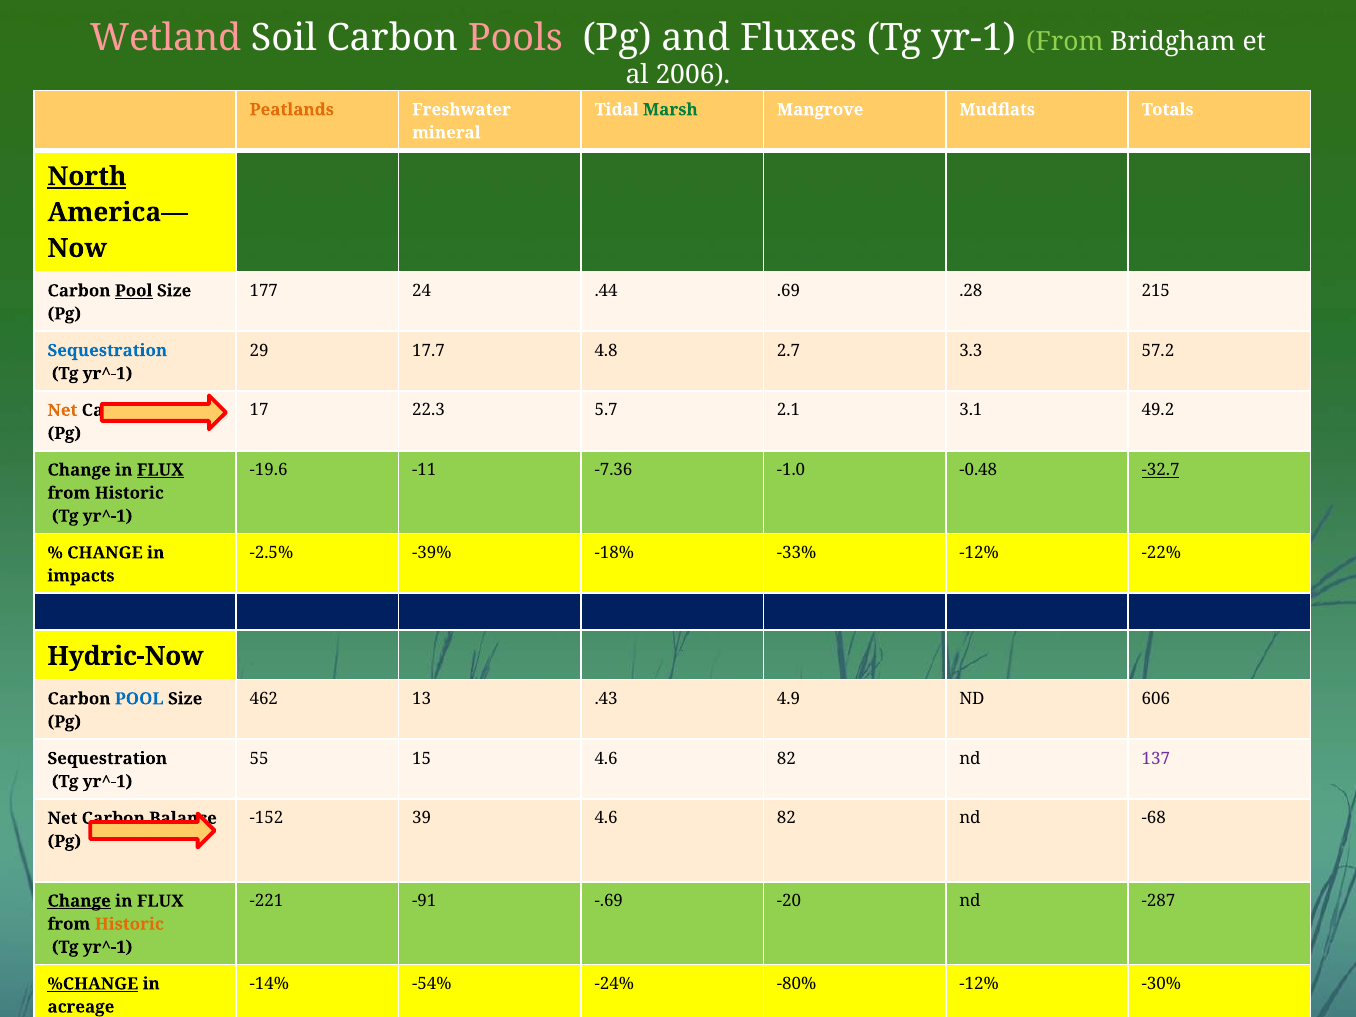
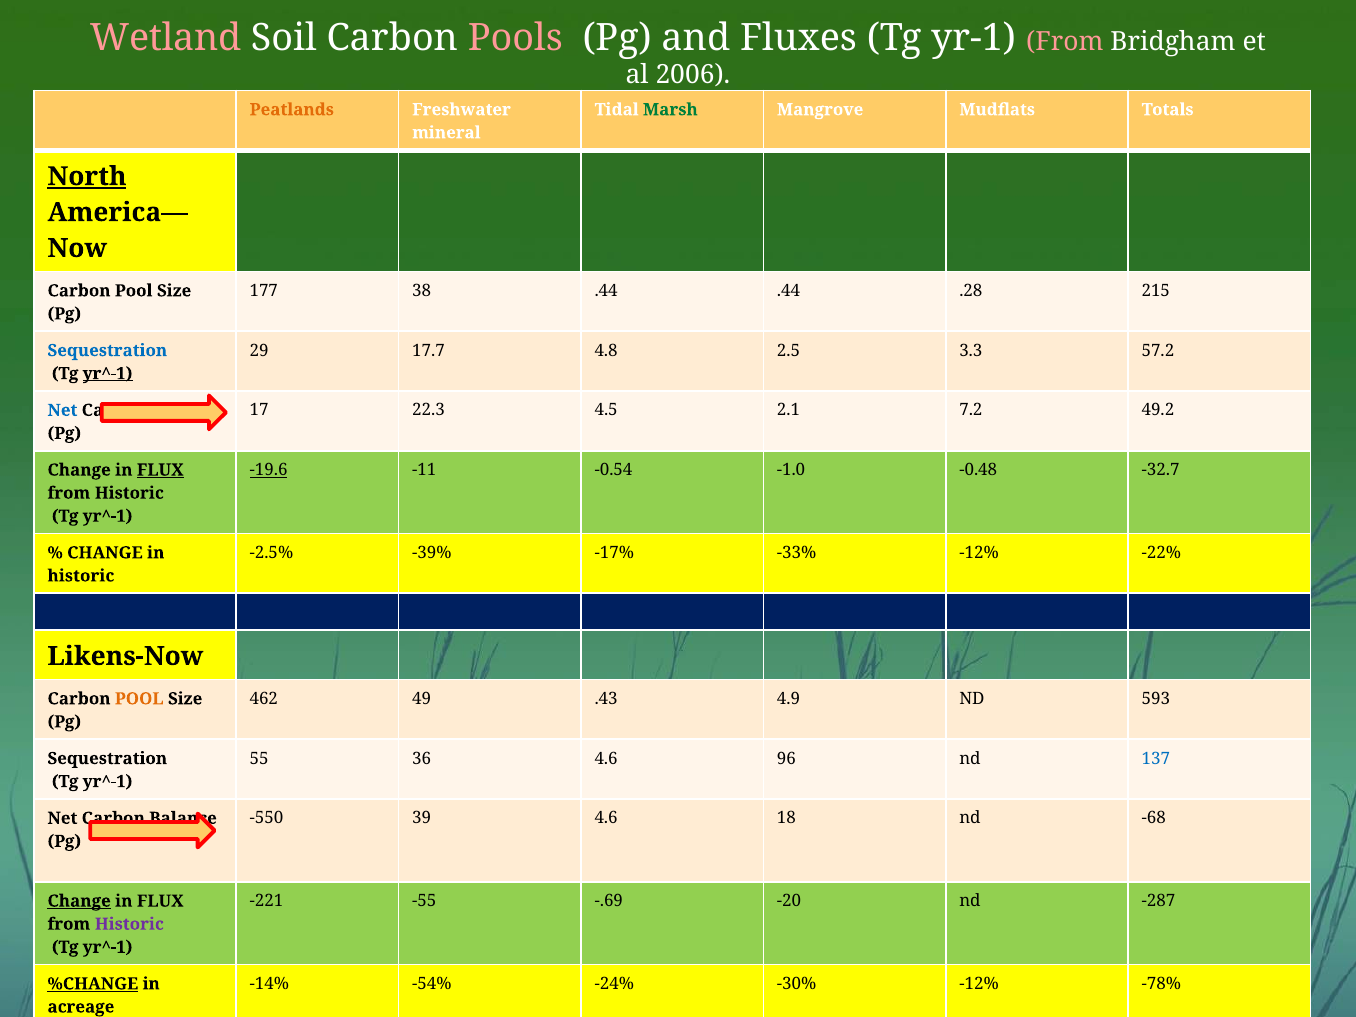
From at (1065, 41) colour: light green -> pink
Pool at (134, 291) underline: present -> none
24: 24 -> 38
.44 .69: .69 -> .44
2.7: 2.7 -> 2.5
yr^-1 at (108, 374) underline: none -> present
Net at (62, 410) colour: orange -> blue
5.7: 5.7 -> 4.5
3.1: 3.1 -> 7.2
-19.6 underline: none -> present
-7.36: -7.36 -> -0.54
-32.7 underline: present -> none
-18%: -18% -> -17%
impacts at (81, 576): impacts -> historic
Hydric-Now: Hydric-Now -> Likens-Now
POOL at (139, 699) colour: blue -> orange
13: 13 -> 49
606: 606 -> 593
15: 15 -> 36
82 at (786, 759): 82 -> 96
137 colour: purple -> blue
-152: -152 -> -550
39 4.6 82: 82 -> 18
-91: -91 -> -55
Historic at (129, 924) colour: orange -> purple
-80%: -80% -> -30%
-30%: -30% -> -78%
